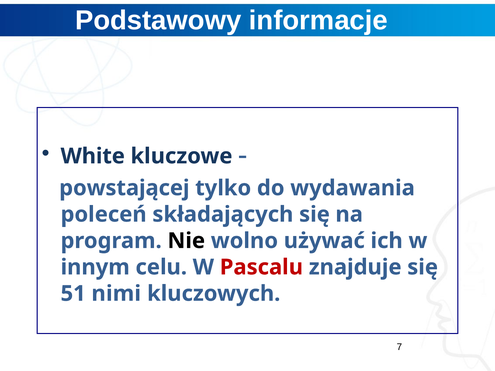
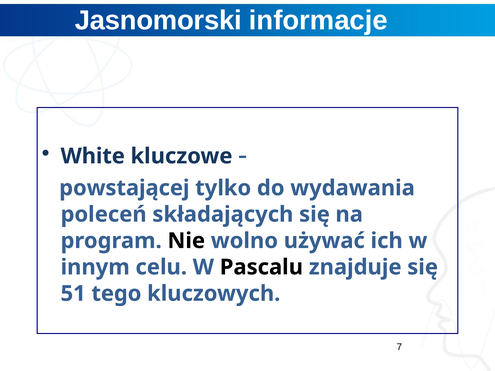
Podstawowy: Podstawowy -> Jasnomorski
Pascalu colour: red -> black
nimi: nimi -> tego
